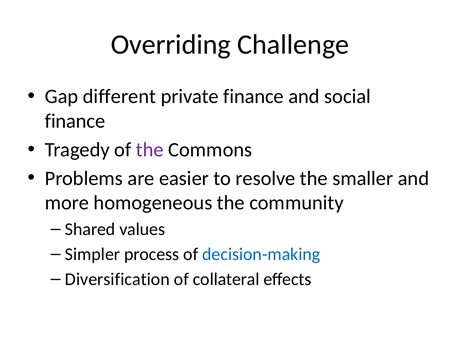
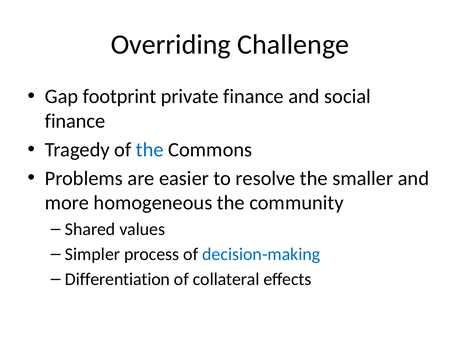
different: different -> footprint
the at (150, 150) colour: purple -> blue
Diversification: Diversification -> Differentiation
